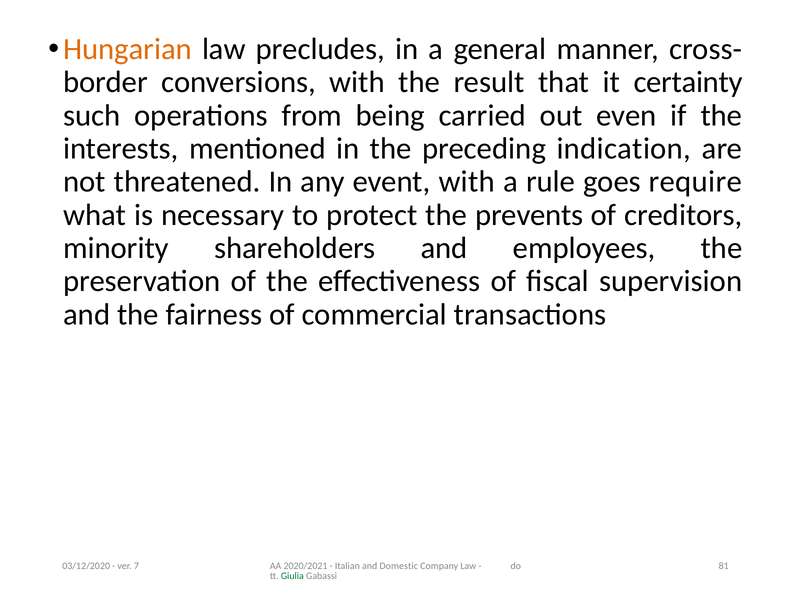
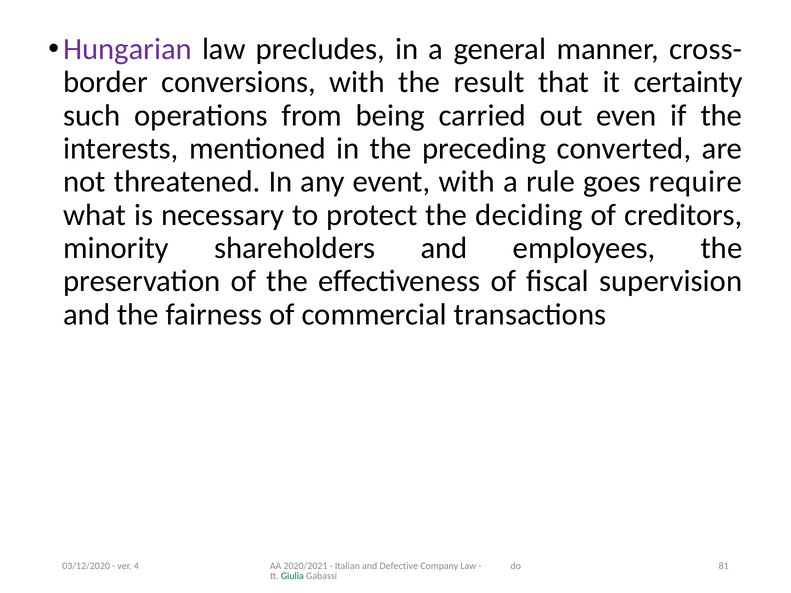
Hungarian colour: orange -> purple
indication: indication -> converted
prevents: prevents -> deciding
Domestic: Domestic -> Defective
7: 7 -> 4
